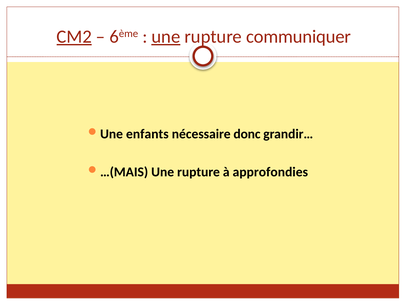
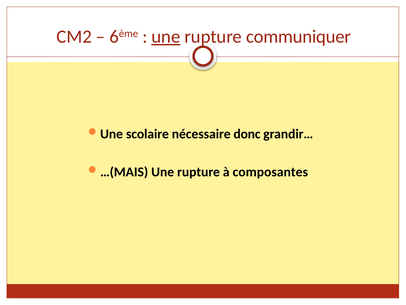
CM2 underline: present -> none
enfants: enfants -> scolaire
approfondies: approfondies -> composantes
